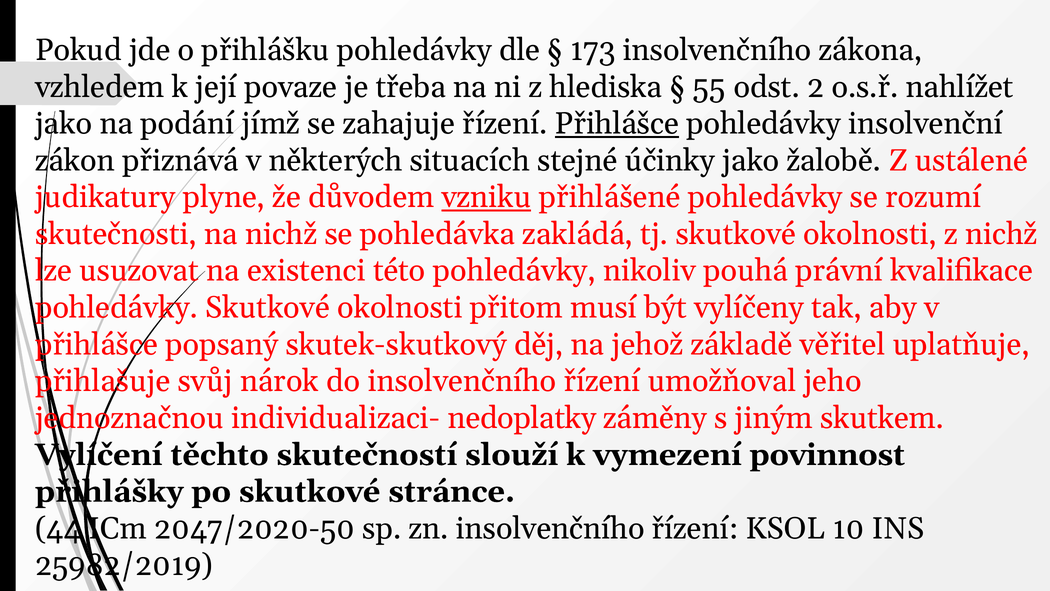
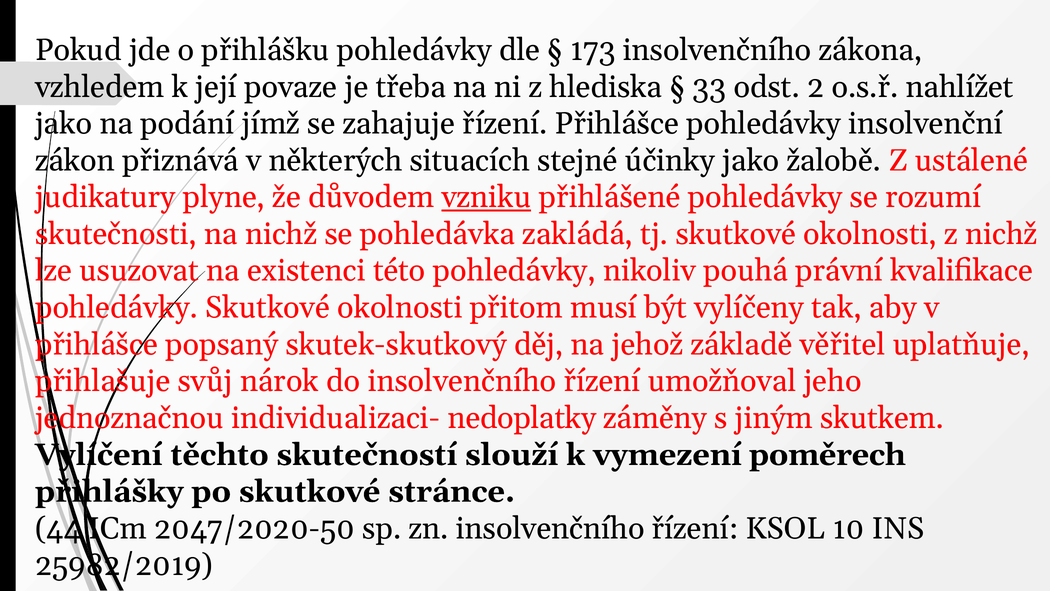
55: 55 -> 33
Přihlášce at (617, 124) underline: present -> none
povinnost: povinnost -> poměrech
